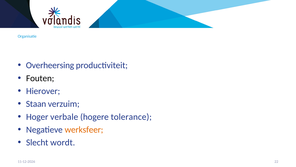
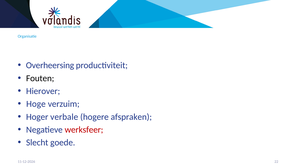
Staan: Staan -> Hoge
tolerance: tolerance -> afspraken
werksfeer colour: orange -> red
wordt: wordt -> goede
